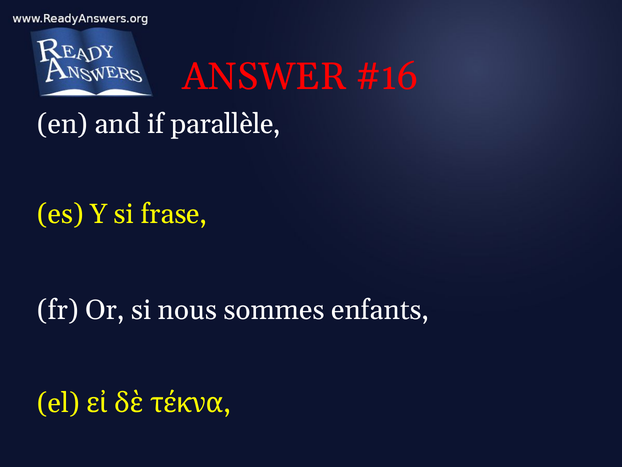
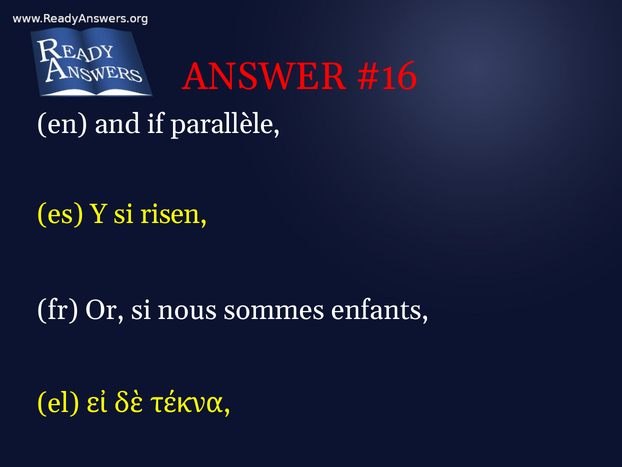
frase: frase -> risen
